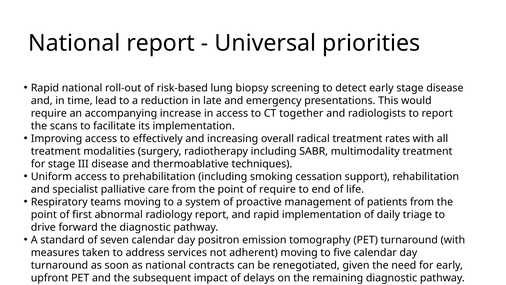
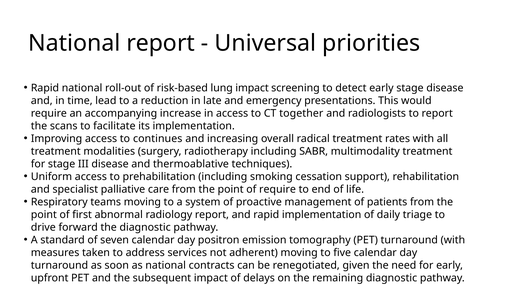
lung biopsy: biopsy -> impact
effectively: effectively -> continues
